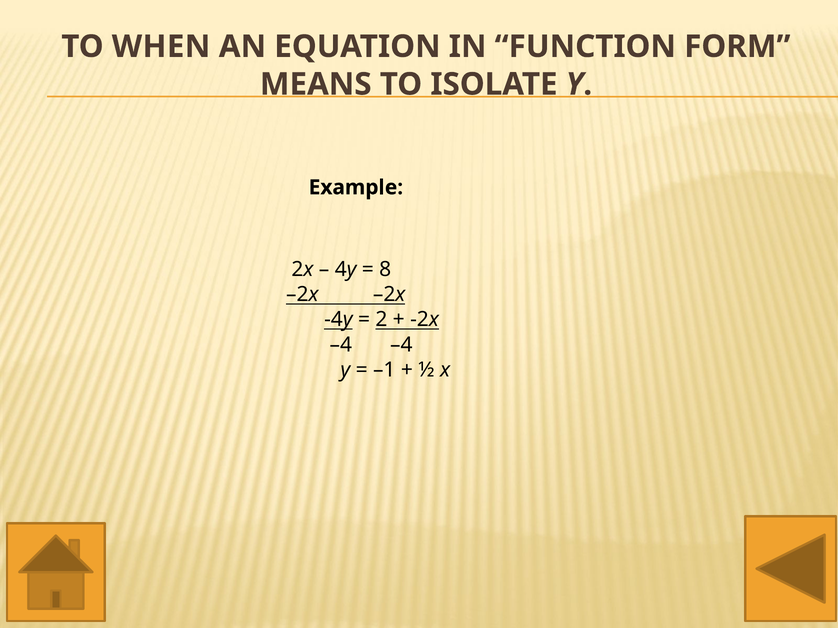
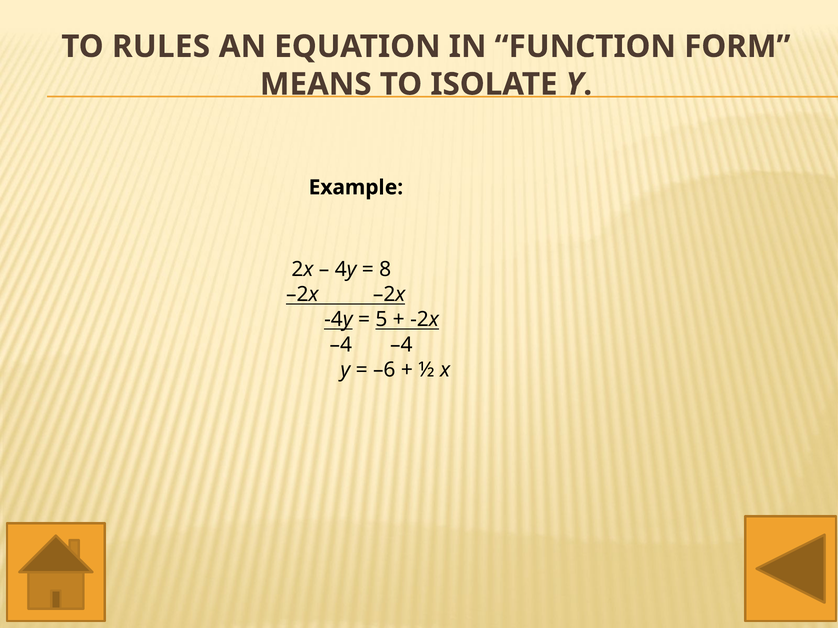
WHEN: WHEN -> RULES
2: 2 -> 5
–1: –1 -> –6
